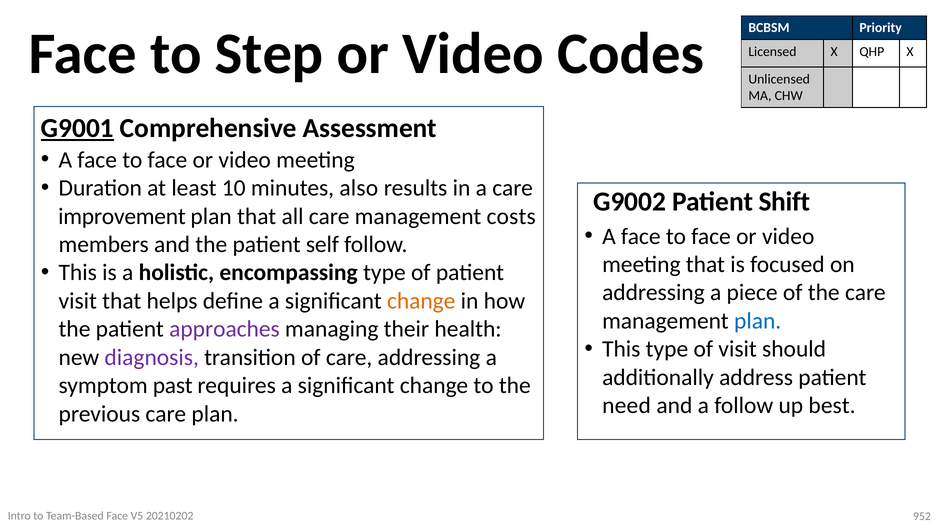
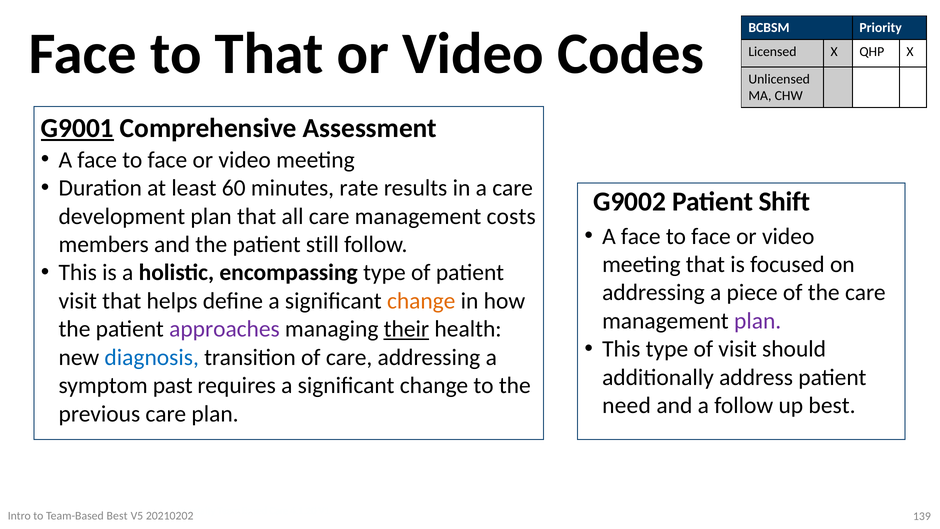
to Step: Step -> That
10: 10 -> 60
also: also -> rate
improvement: improvement -> development
self: self -> still
plan at (758, 321) colour: blue -> purple
their underline: none -> present
diagnosis colour: purple -> blue
Team-Based Face: Face -> Best
952: 952 -> 139
